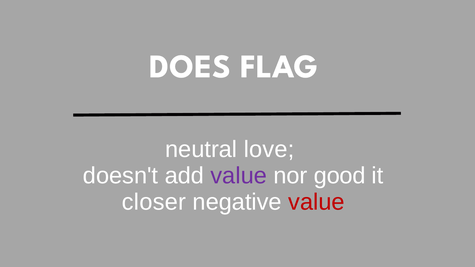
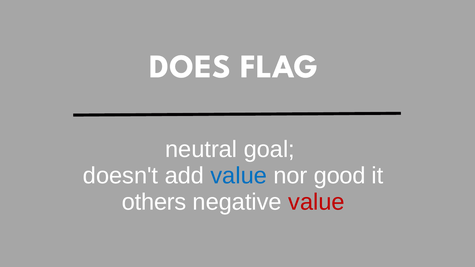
love: love -> goal
value at (239, 176) colour: purple -> blue
closer: closer -> others
